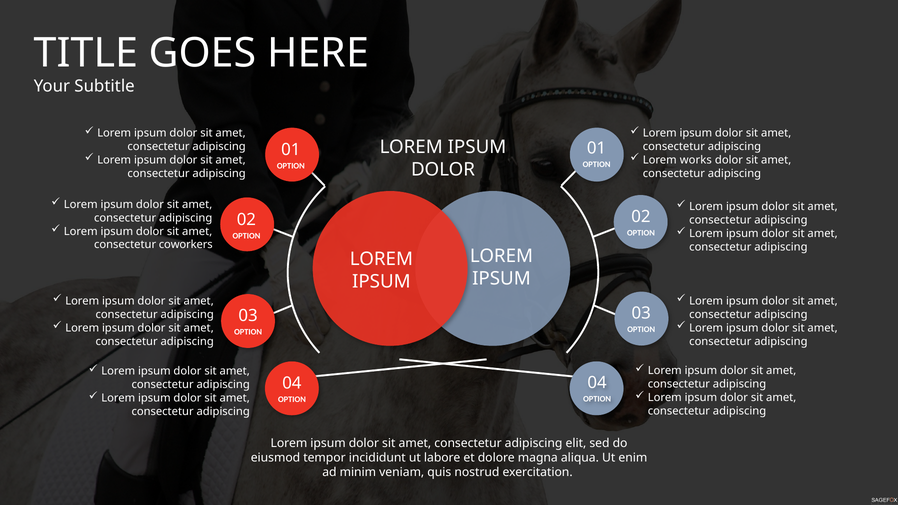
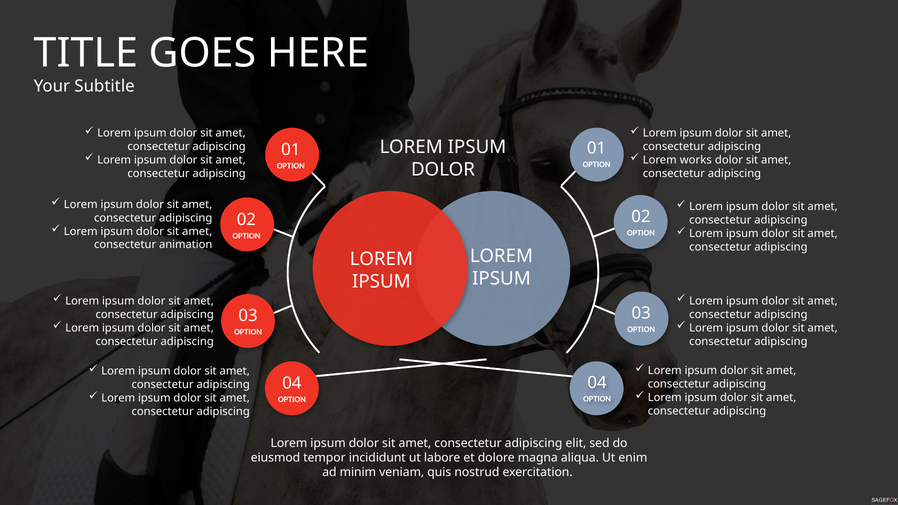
coworkers: coworkers -> animation
